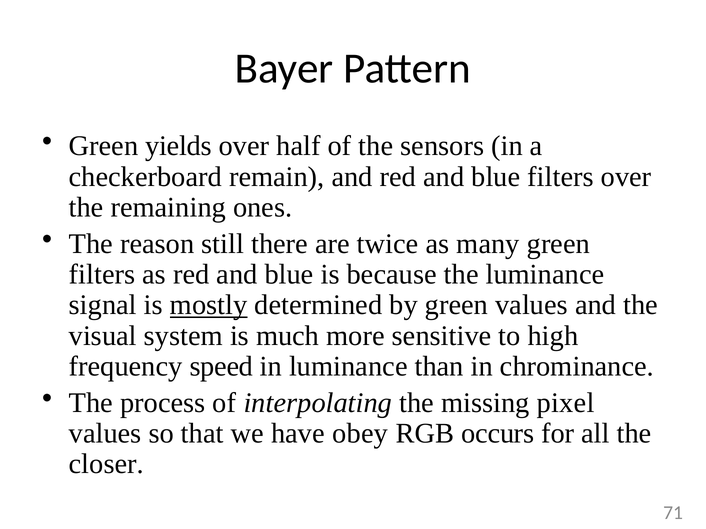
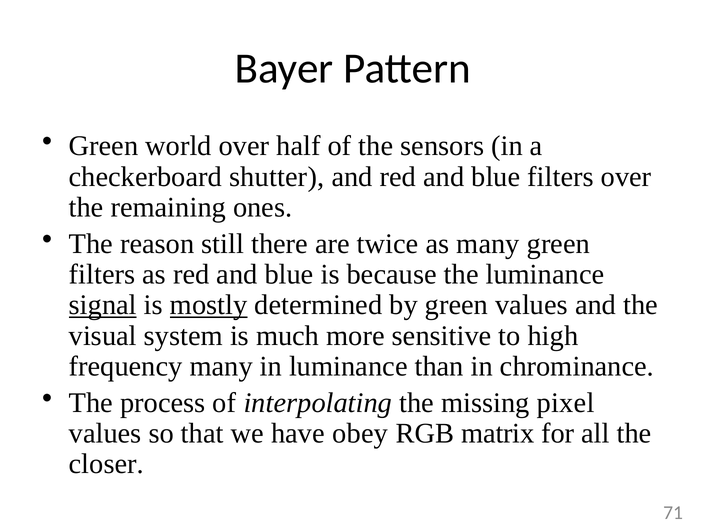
yields: yields -> world
remain: remain -> shutter
signal underline: none -> present
frequency speed: speed -> many
occurs: occurs -> matrix
